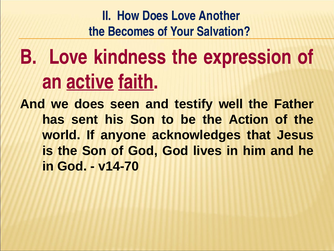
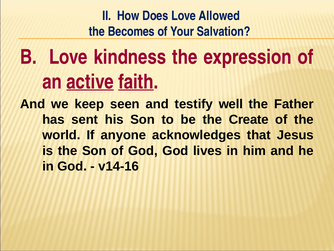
Another: Another -> Allowed
we does: does -> keep
Action: Action -> Create
v14-70: v14-70 -> v14-16
